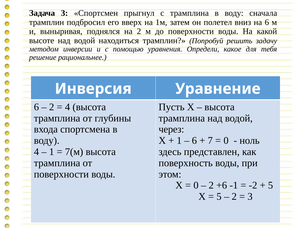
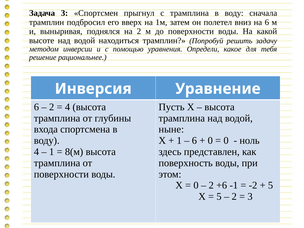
через: через -> ныне
7 at (210, 141): 7 -> 0
7(м: 7(м -> 8(м
